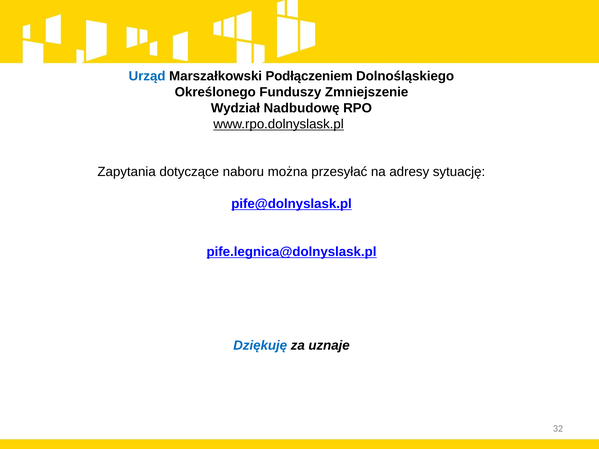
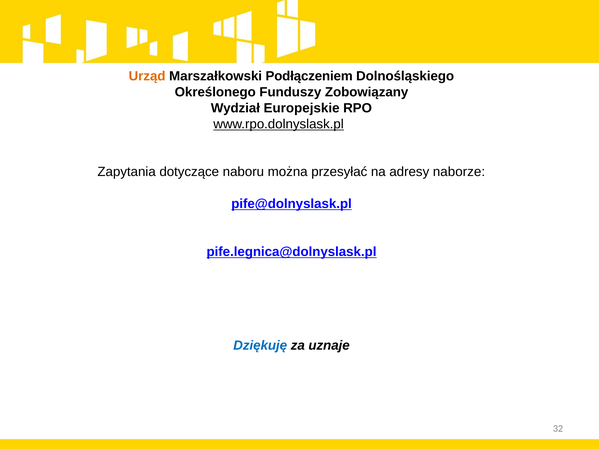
Urząd colour: blue -> orange
Zmniejszenie: Zmniejszenie -> Zobowiązany
Nadbudowę: Nadbudowę -> Europejskie
sytuację: sytuację -> naborze
